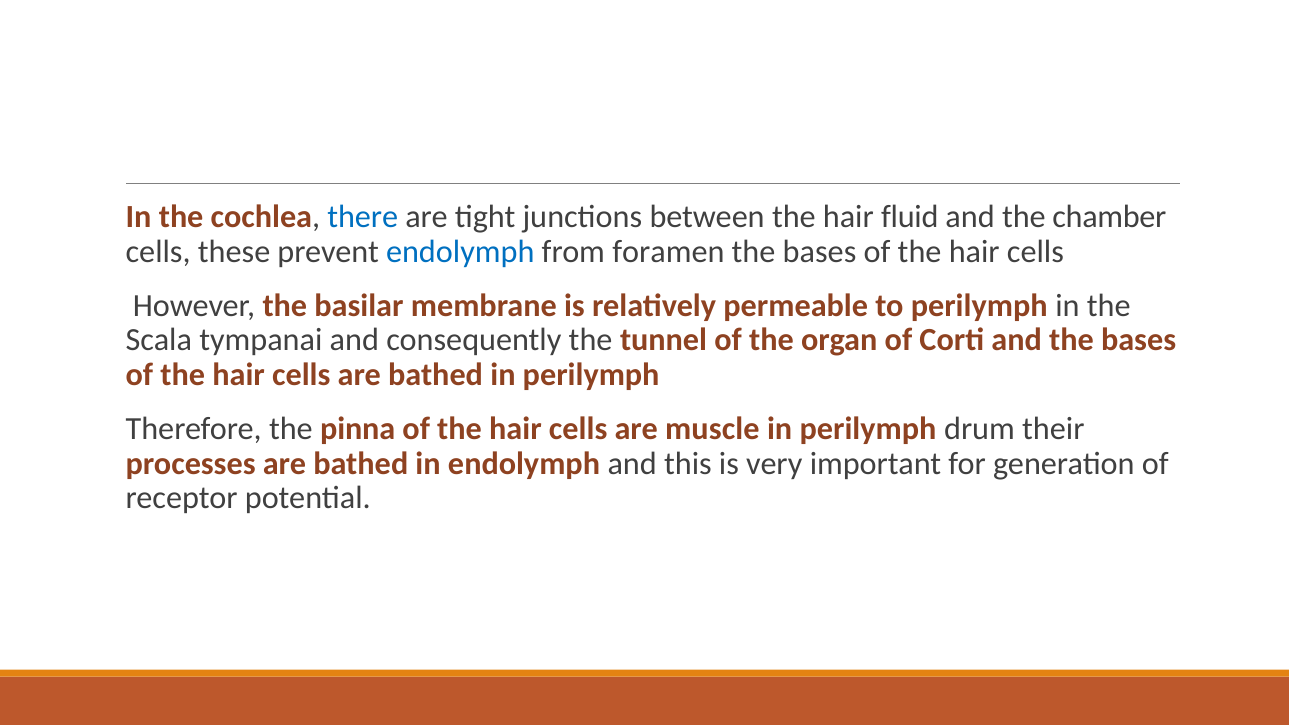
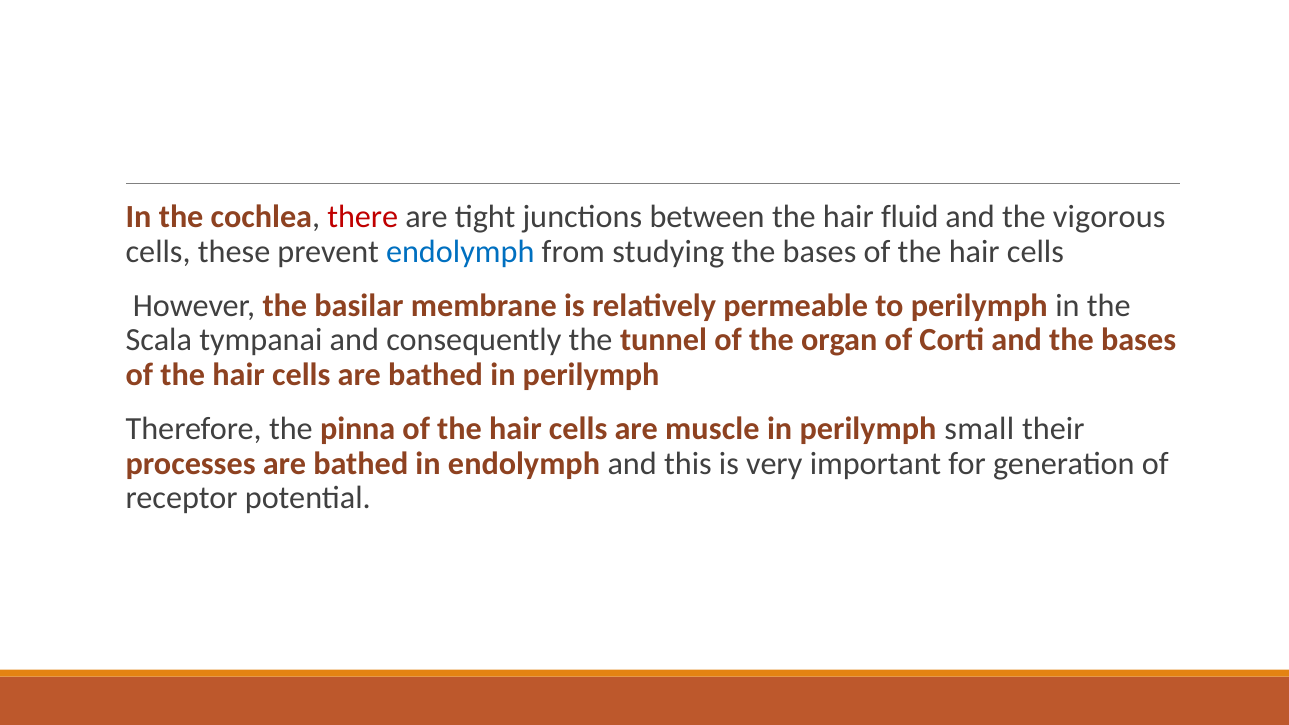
there colour: blue -> red
chamber: chamber -> vigorous
foramen: foramen -> studying
drum: drum -> small
